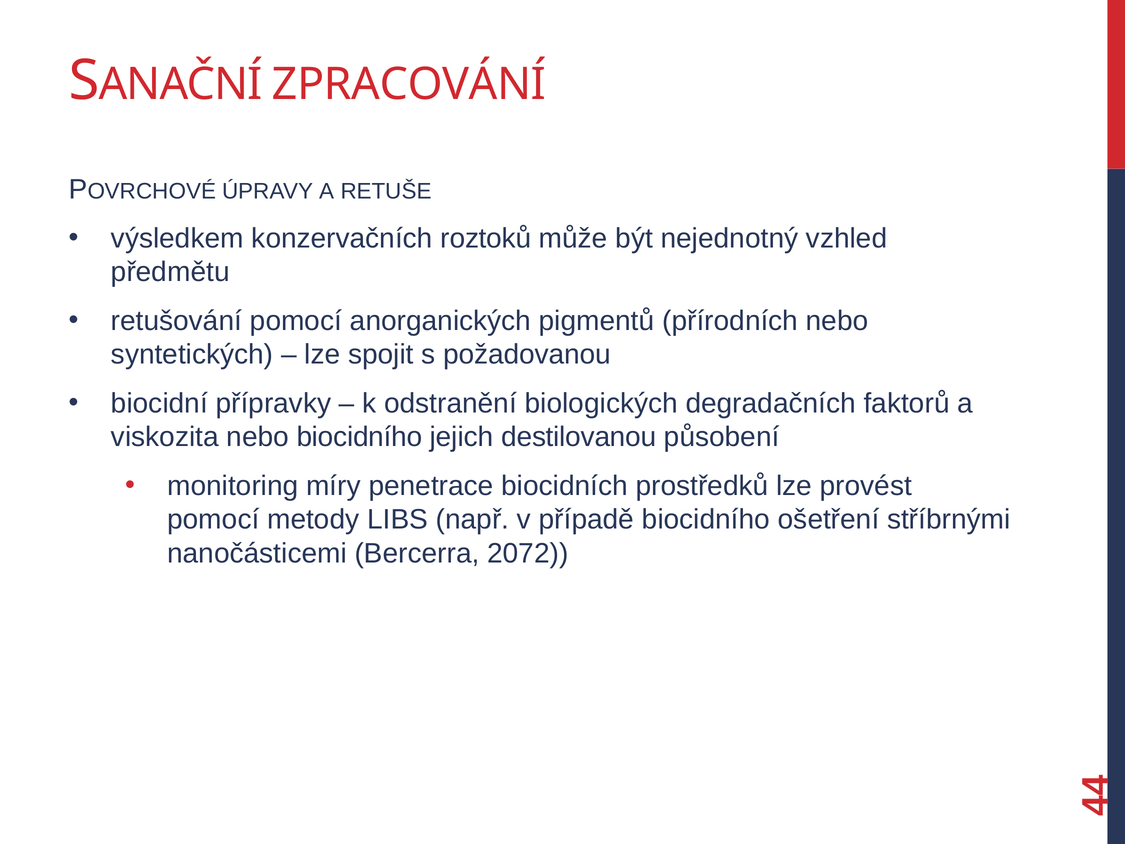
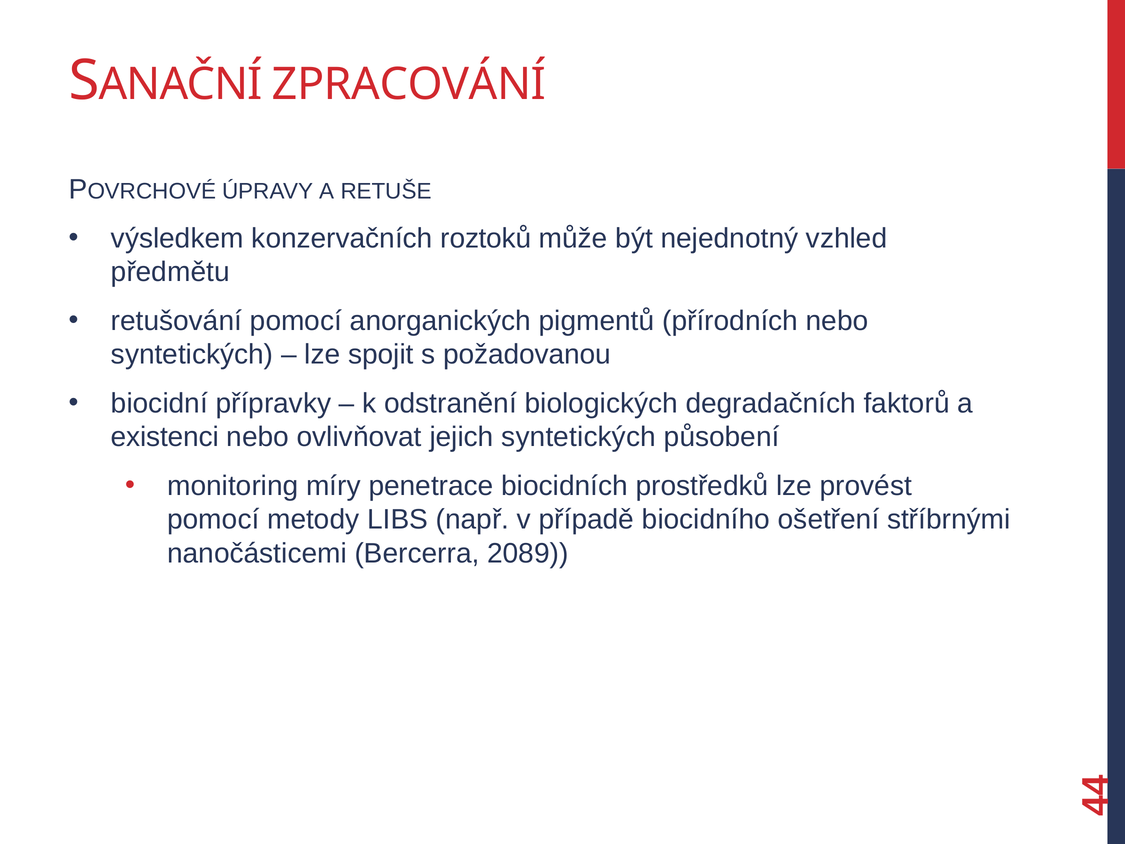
viskozita: viskozita -> existenci
nebo biocidního: biocidního -> ovlivňovat
jejich destilovanou: destilovanou -> syntetických
2072: 2072 -> 2089
